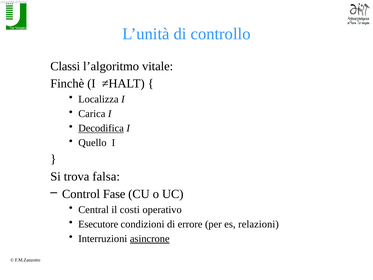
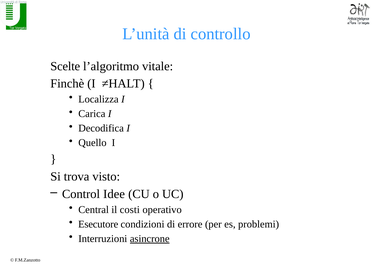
Classi: Classi -> Scelte
Decodifica underline: present -> none
falsa: falsa -> visto
Fase: Fase -> Idee
relazioni: relazioni -> problemi
